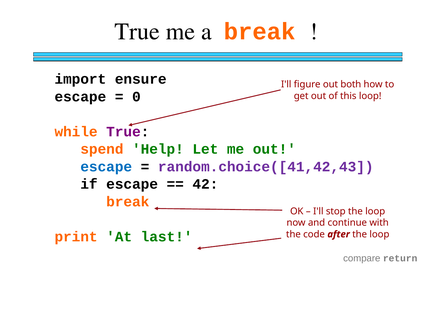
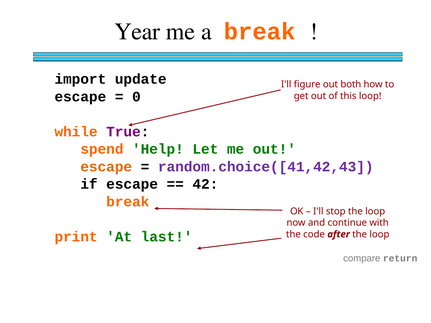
True at (137, 32): True -> Year
ensure: ensure -> update
escape at (106, 167) colour: blue -> orange
